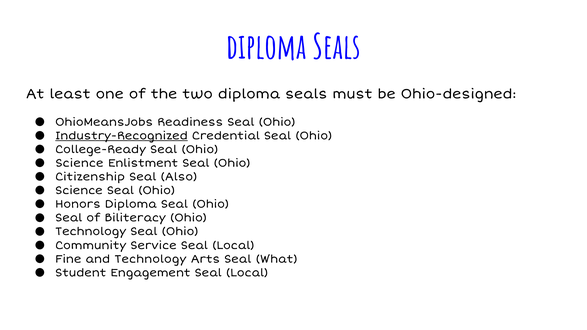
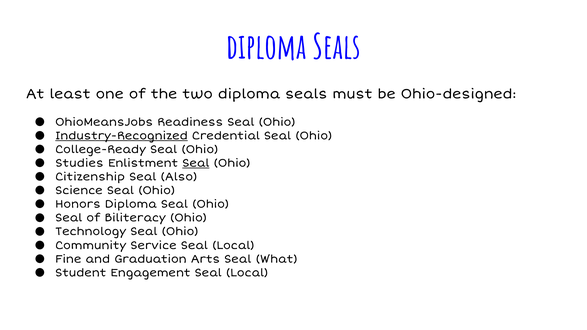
Science at (79, 163): Science -> Studies
Seal at (196, 163) underline: none -> present
and Technology: Technology -> Graduation
